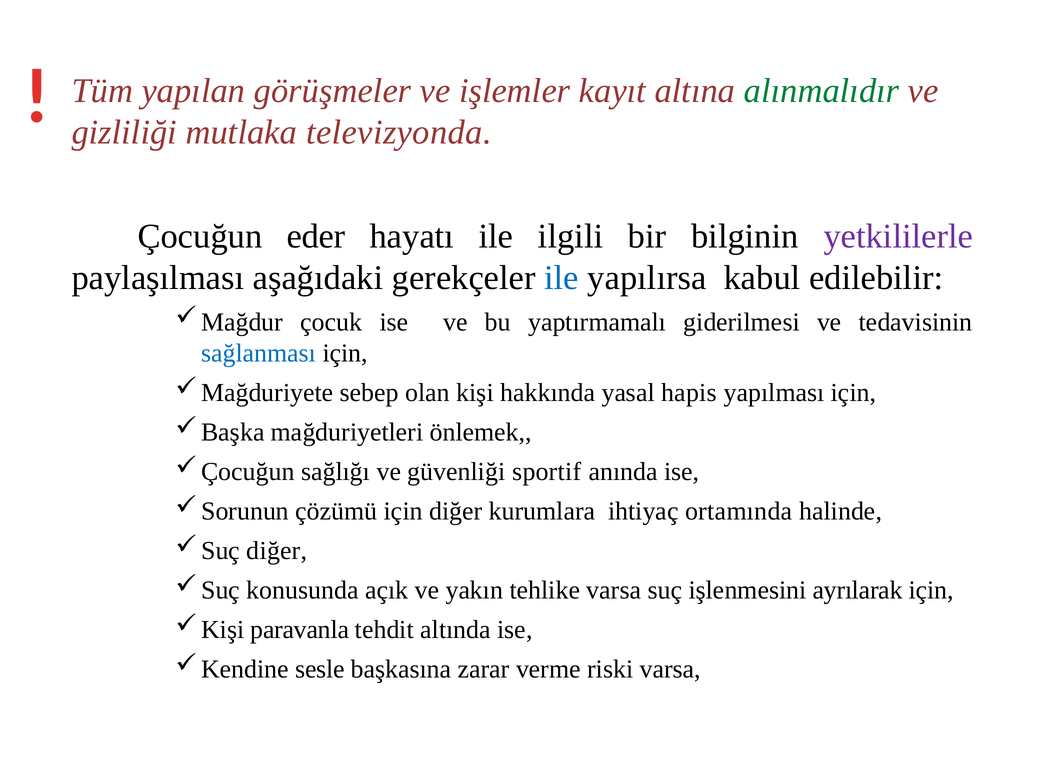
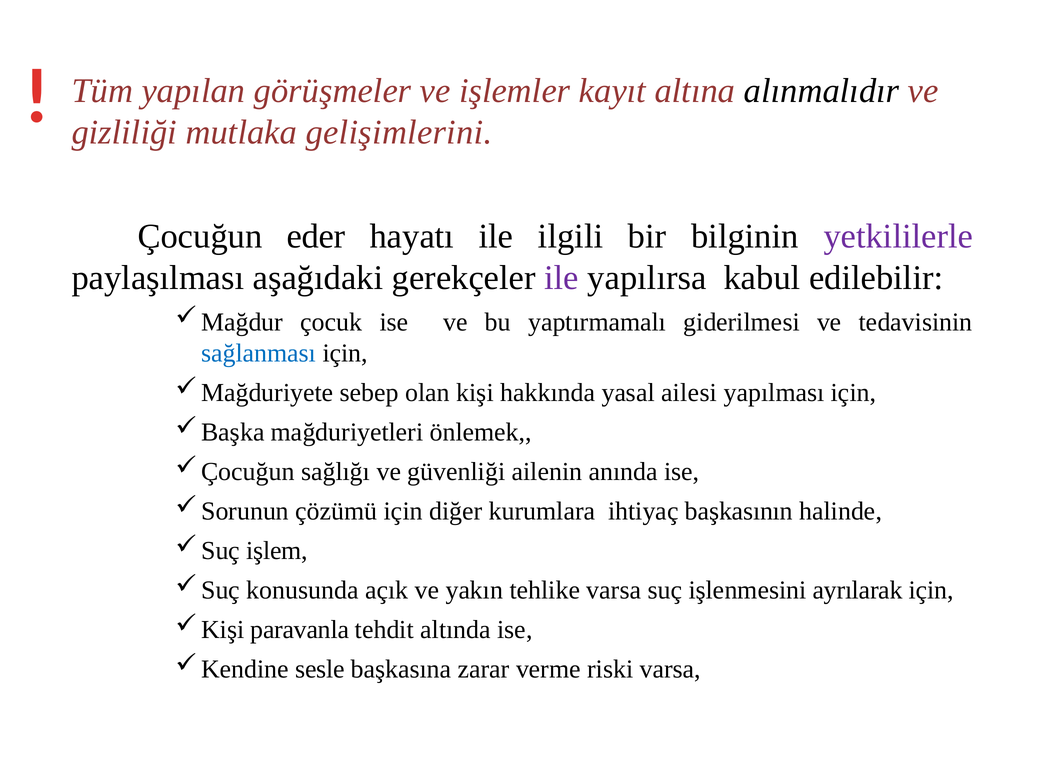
alınmalıdır colour: green -> black
televizyonda: televizyonda -> gelişimlerini
ile at (562, 278) colour: blue -> purple
hapis: hapis -> ailesi
sportif: sportif -> ailenin
ortamında: ortamında -> başkasının
diğer at (277, 550): diğer -> işlem
